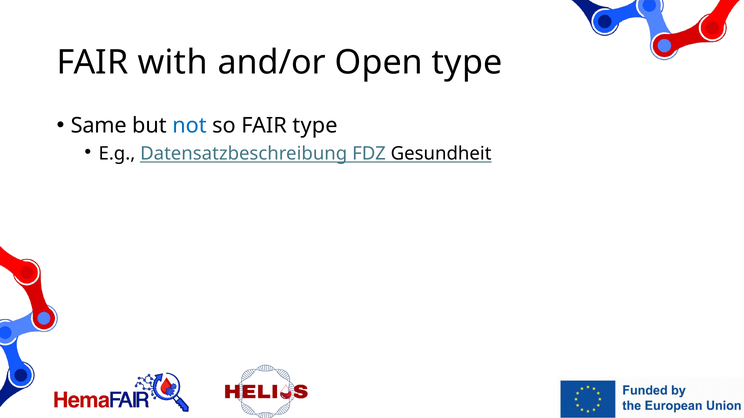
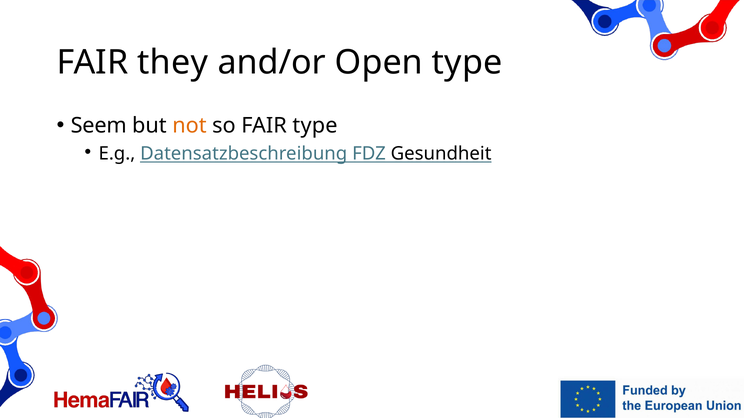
with: with -> they
Same: Same -> Seem
not colour: blue -> orange
